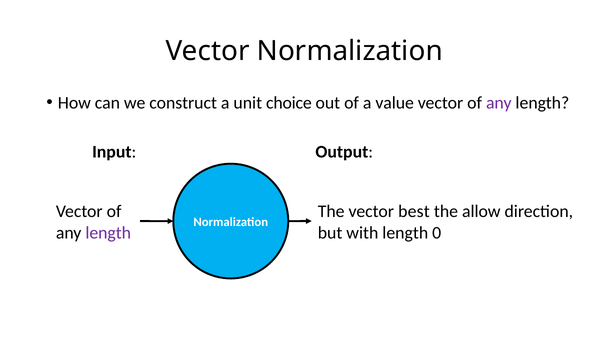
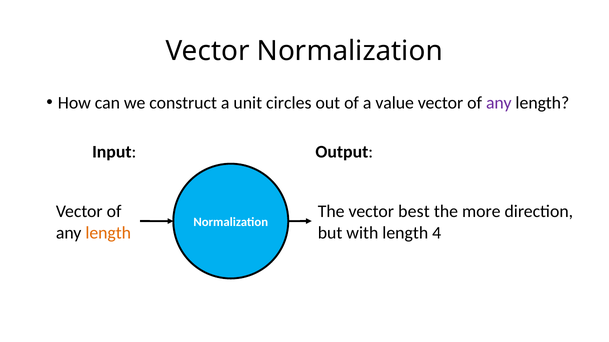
choice: choice -> circles
allow: allow -> more
length at (108, 233) colour: purple -> orange
0: 0 -> 4
